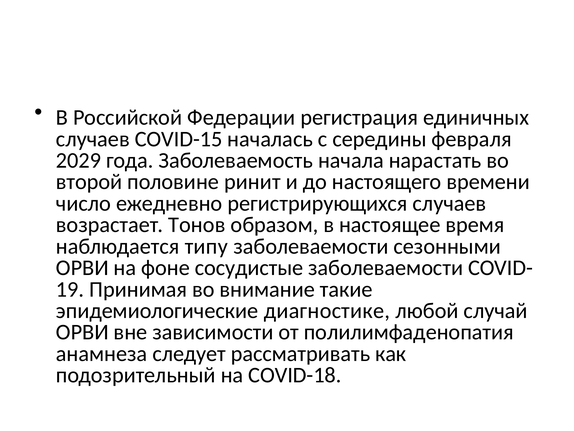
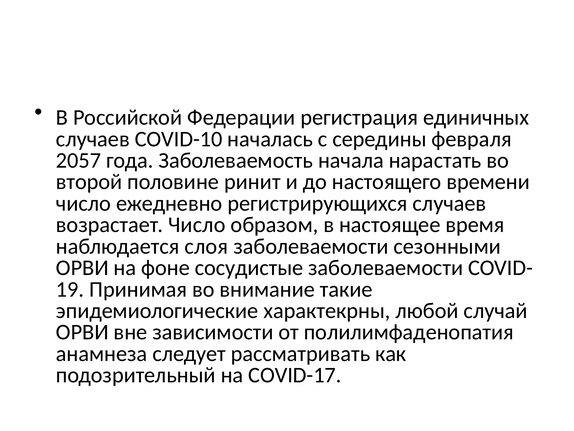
COVID-15: COVID-15 -> COVID-10
2029: 2029 -> 2057
возрастает Тонов: Тонов -> Число
типу: типу -> слоя
диагностике: диагностике -> характекрны
COVID-18: COVID-18 -> COVID-17
